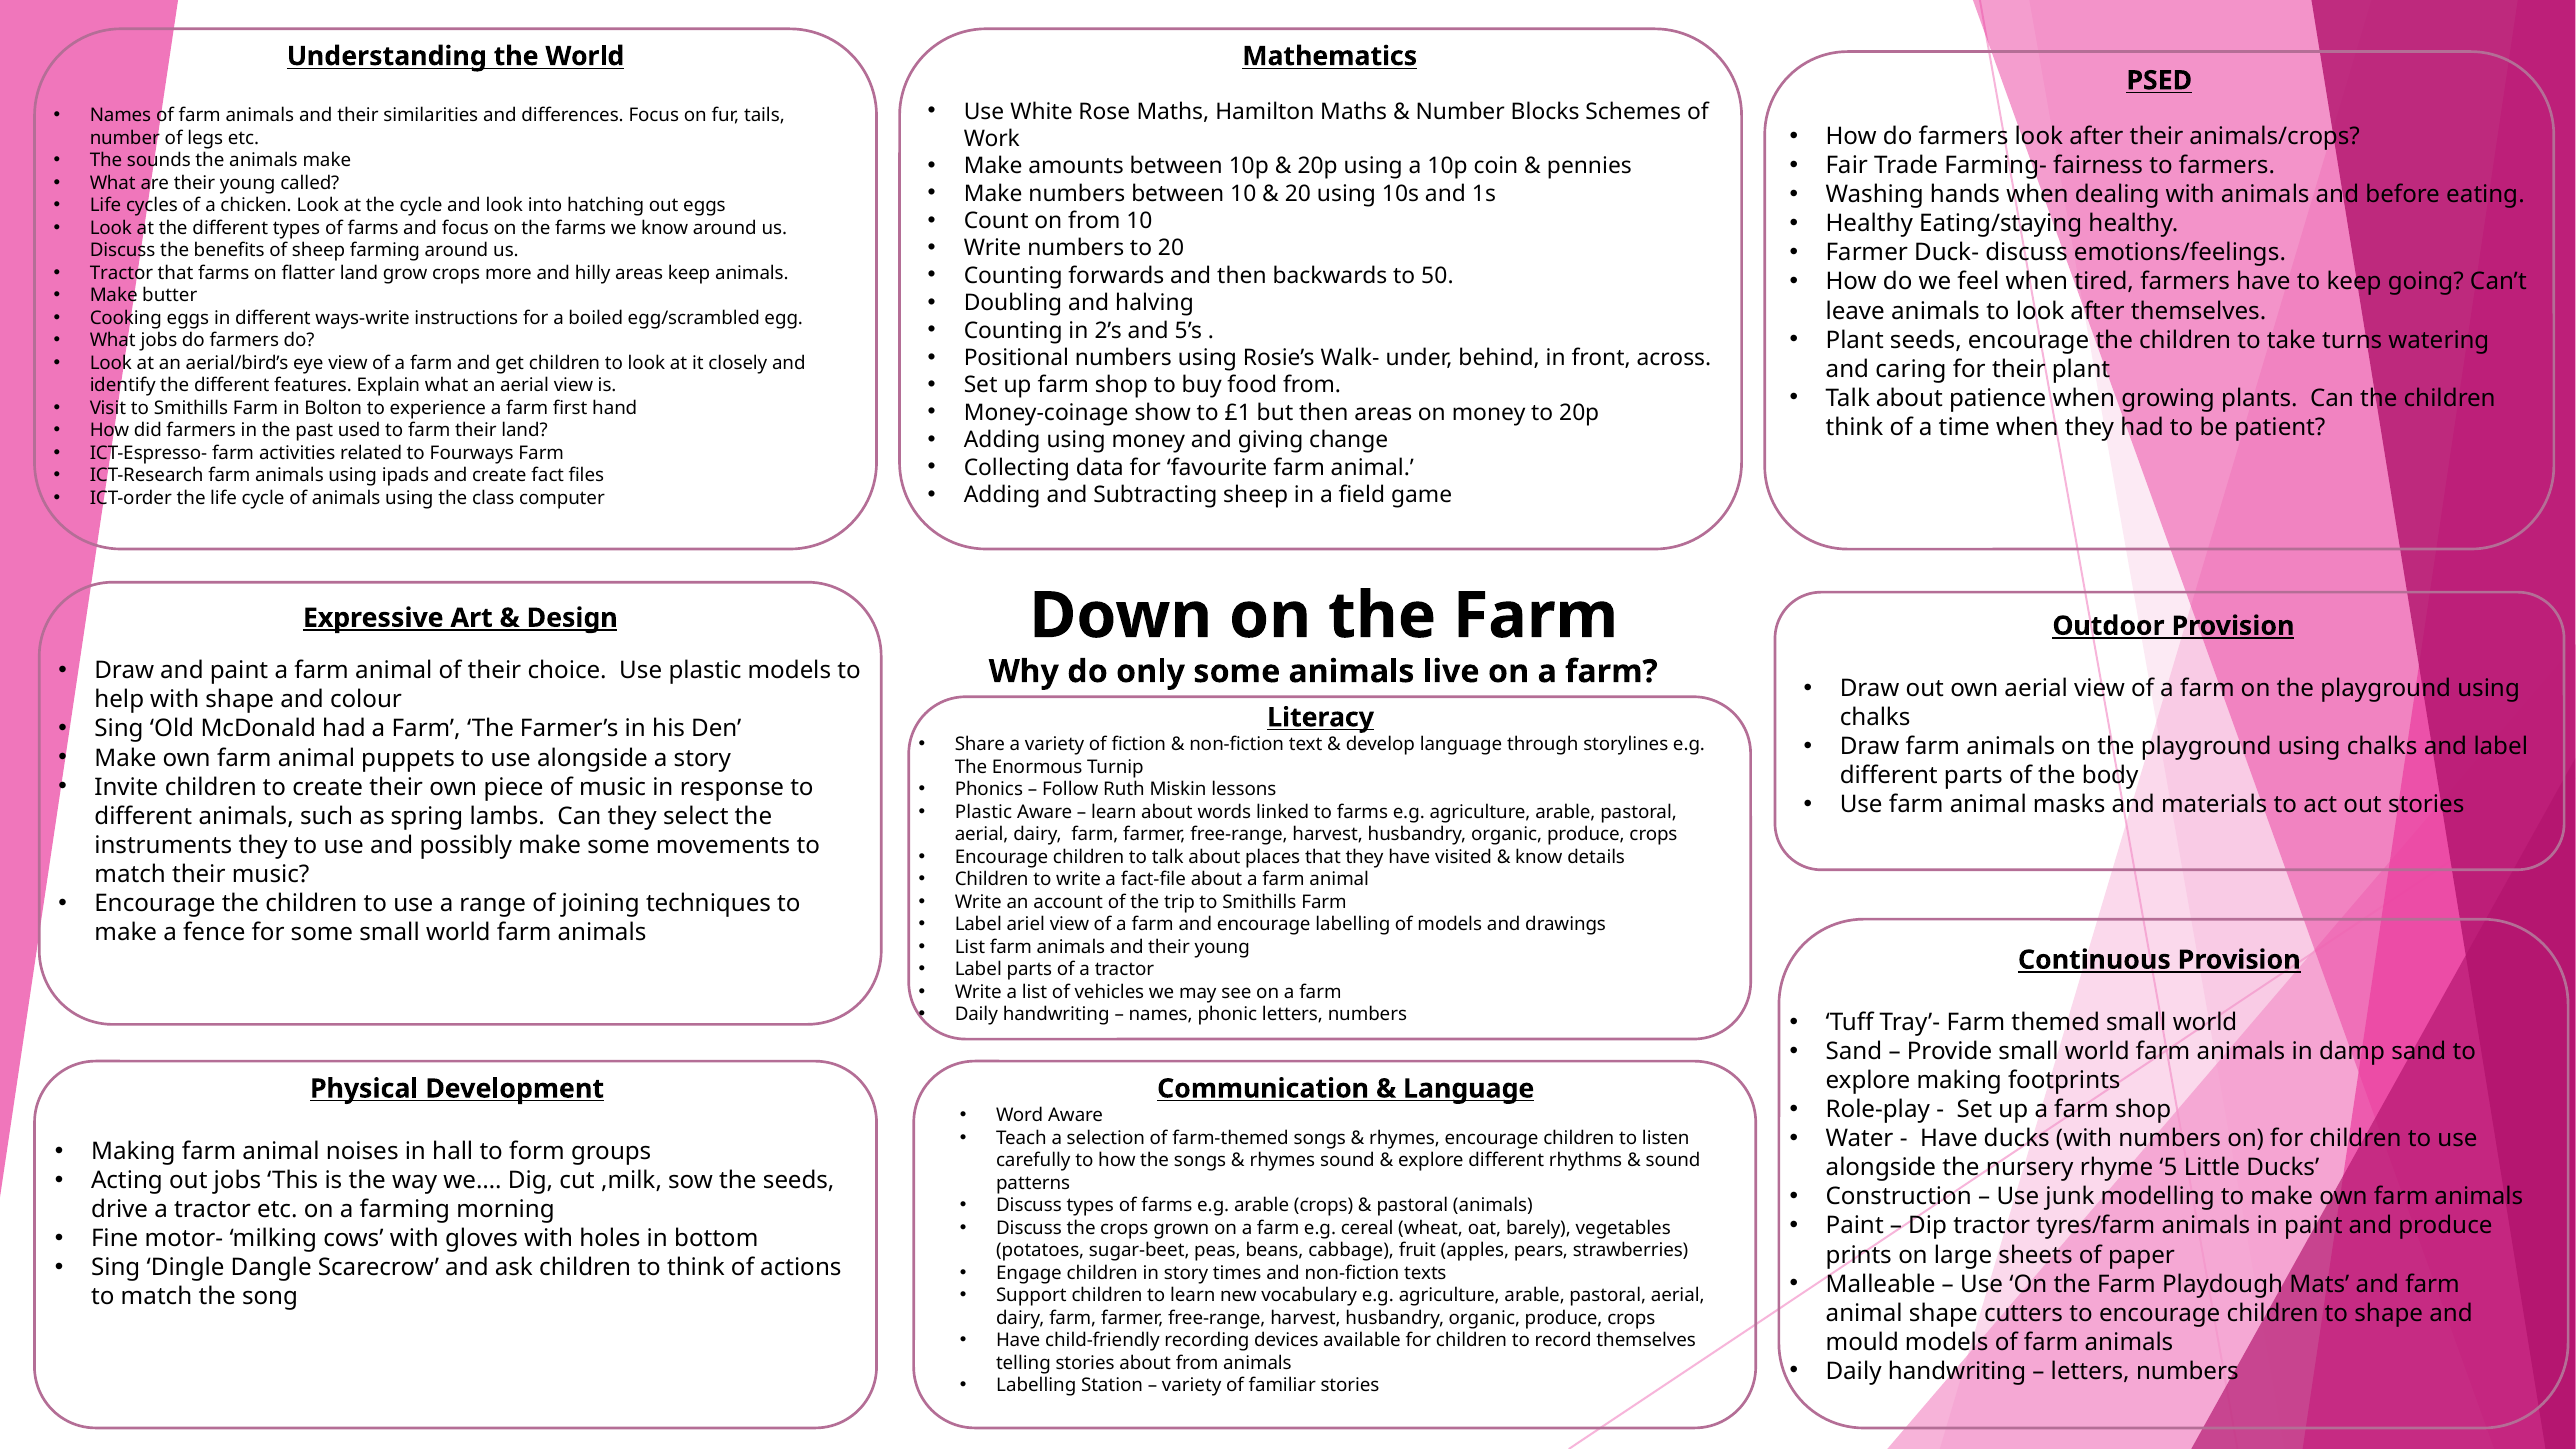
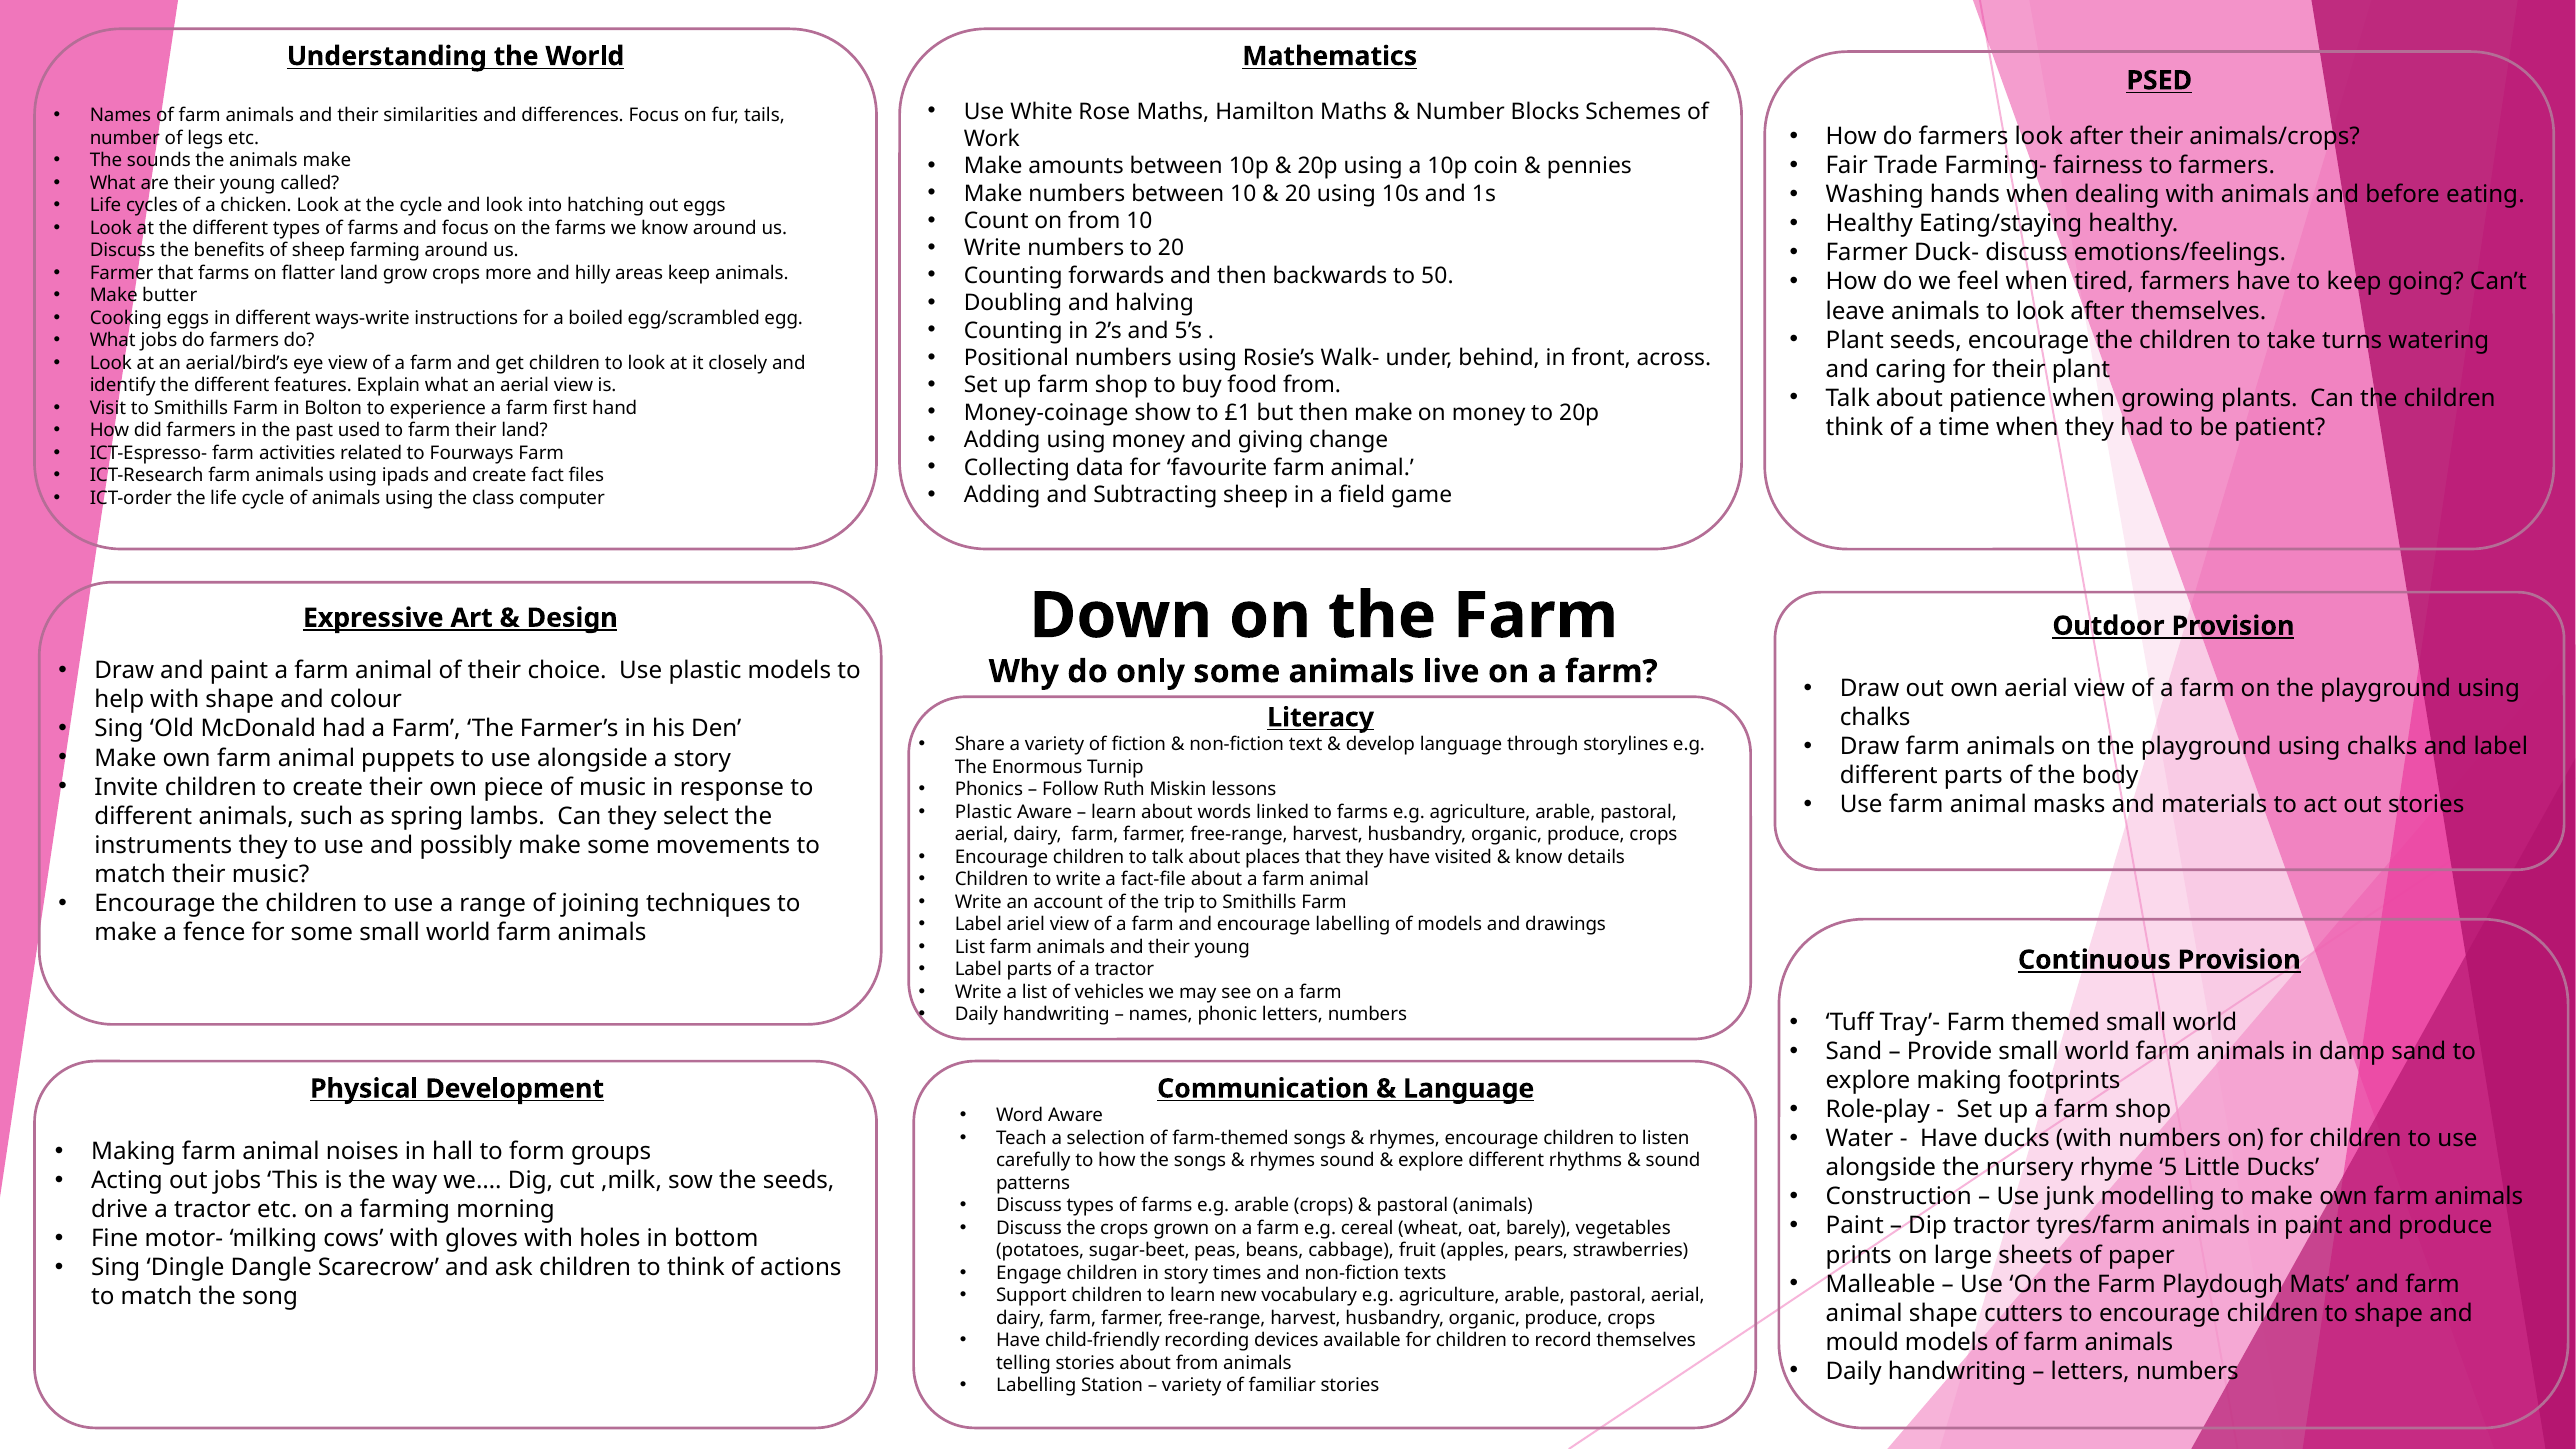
Tractor at (121, 273): Tractor -> Farmer
then areas: areas -> make
